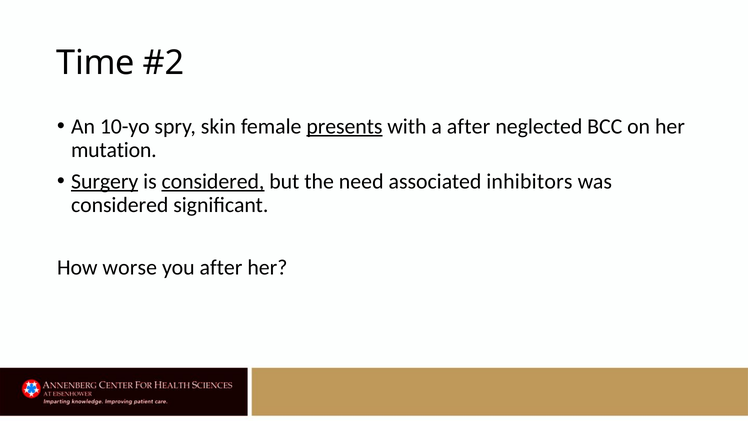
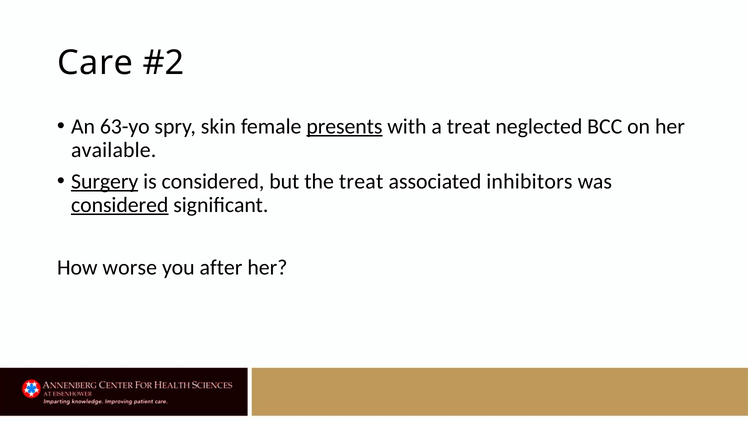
Time: Time -> Care
10-yo: 10-yo -> 63-yo
a after: after -> treat
mutation: mutation -> available
considered at (213, 181) underline: present -> none
the need: need -> treat
considered at (120, 205) underline: none -> present
